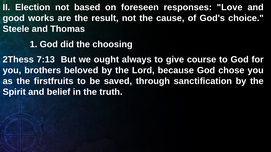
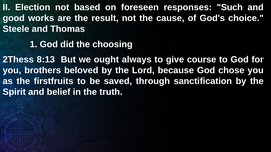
Love: Love -> Such
7:13: 7:13 -> 8:13
